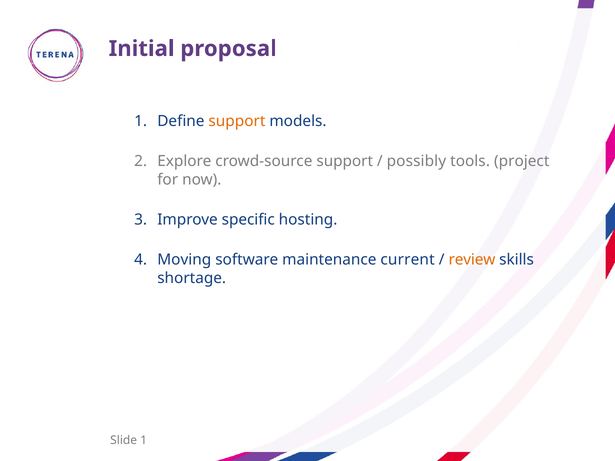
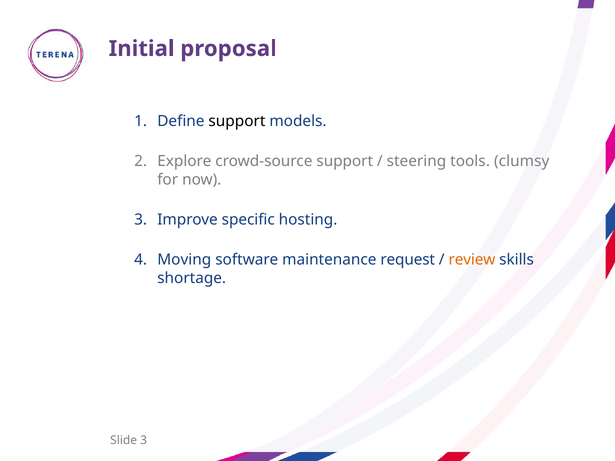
support at (237, 121) colour: orange -> black
possibly: possibly -> steering
project: project -> clumsy
current: current -> request
Slide 1: 1 -> 3
